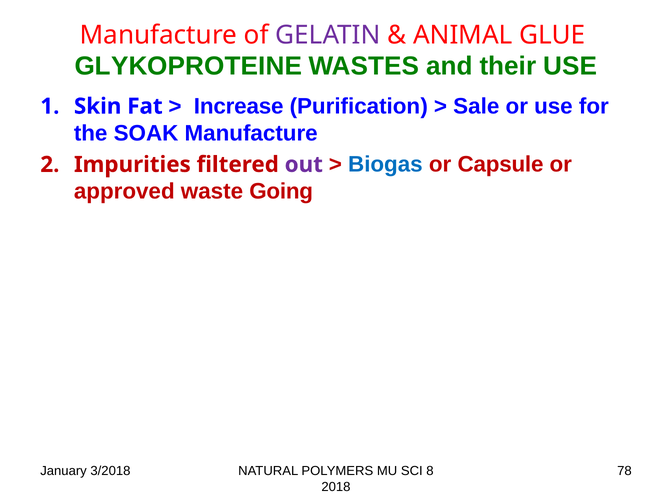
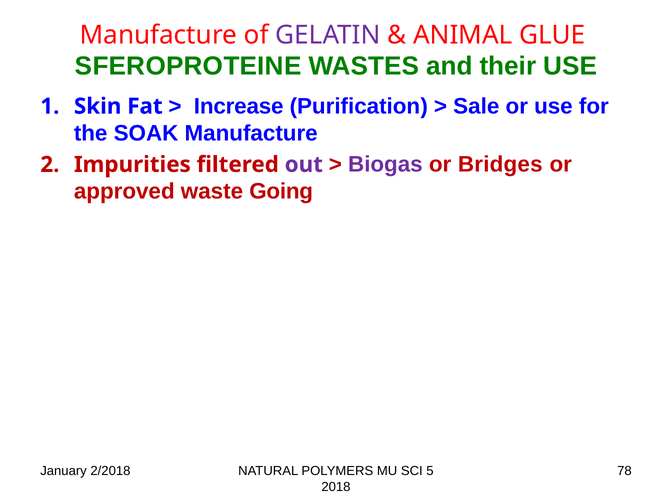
GLYKOPROTEINE: GLYKOPROTEINE -> SFEROPROTEINE
Biogas colour: blue -> purple
Capsule: Capsule -> Bridges
3/2018: 3/2018 -> 2/2018
8: 8 -> 5
